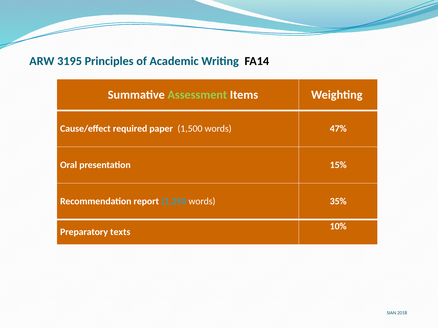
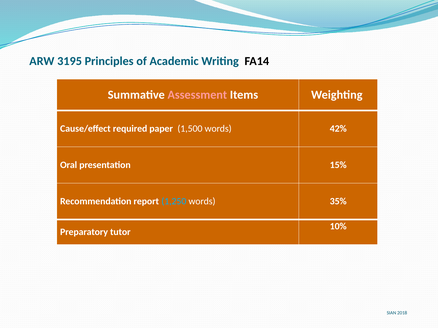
Assessment colour: light green -> pink
47%: 47% -> 42%
texts: texts -> tutor
